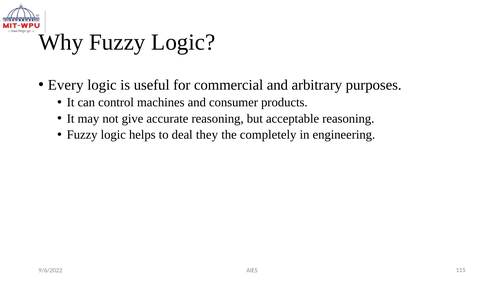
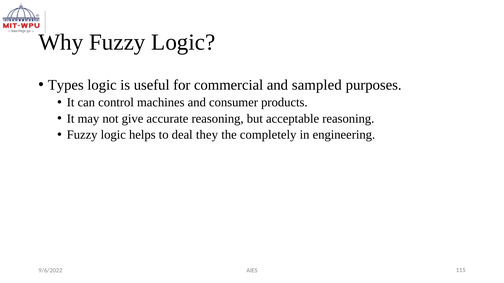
Every: Every -> Types
arbitrary: arbitrary -> sampled
